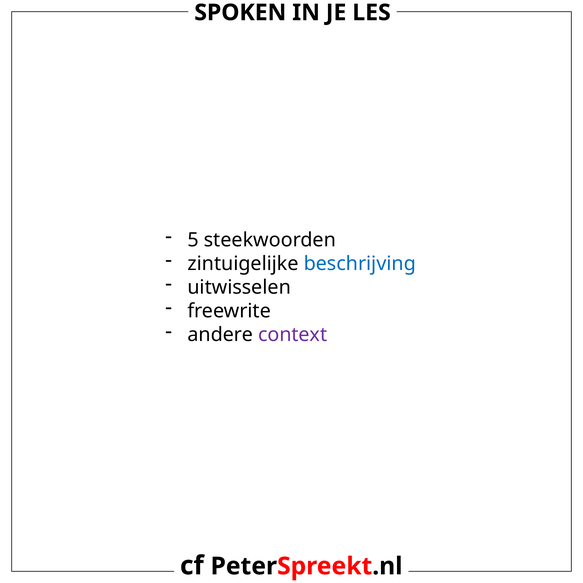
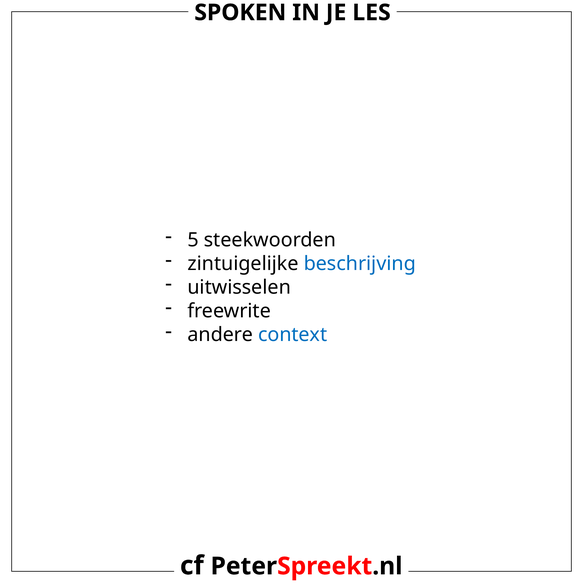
context colour: purple -> blue
